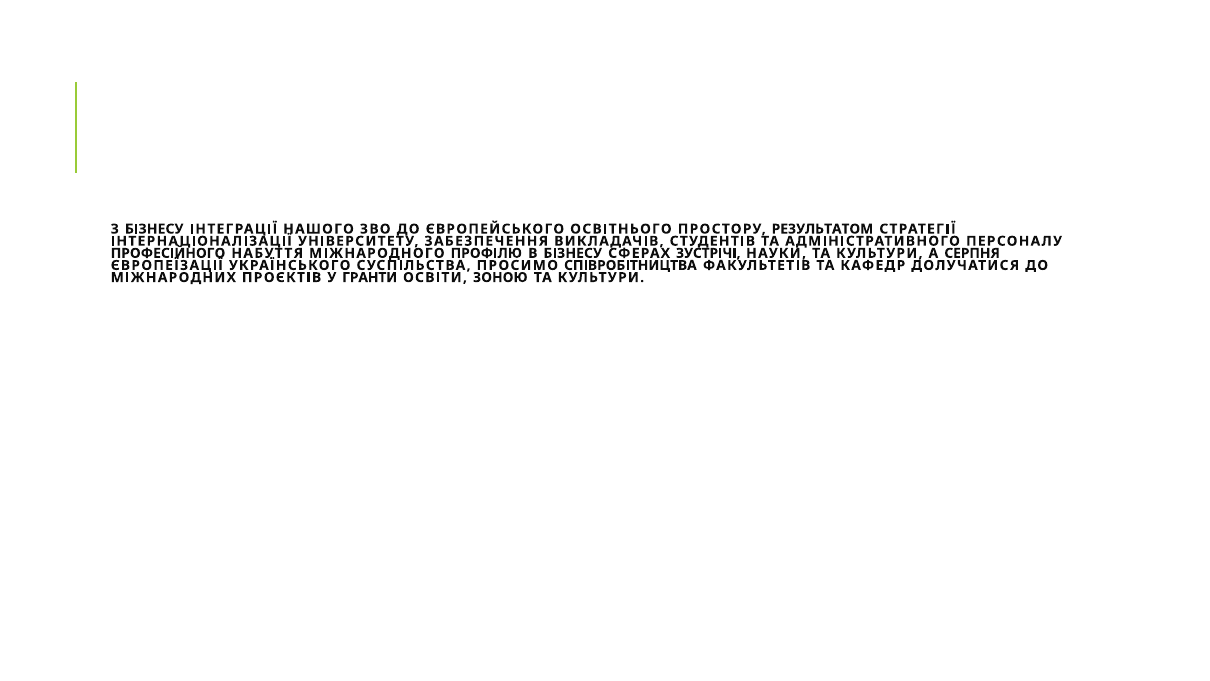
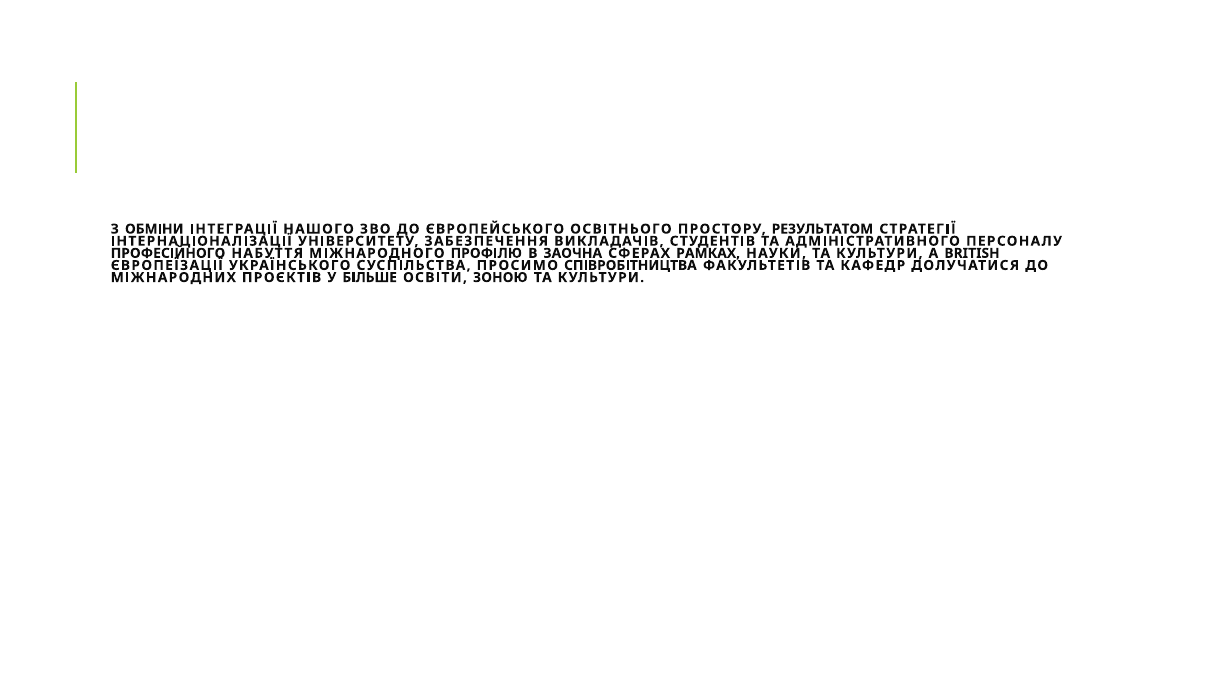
З БІЗНЕСУ: БІЗНЕСУ -> ОБМІНИ
В БІЗНЕСУ: БІЗНЕСУ -> ЗАОЧНА
ЗУСТРІЧІ: ЗУСТРІЧІ -> РАМКАХ
СЕРПНЯ: СЕРПНЯ -> BRITISH
ГРАНТИ: ГРАНТИ -> БІЛЬШЕ
